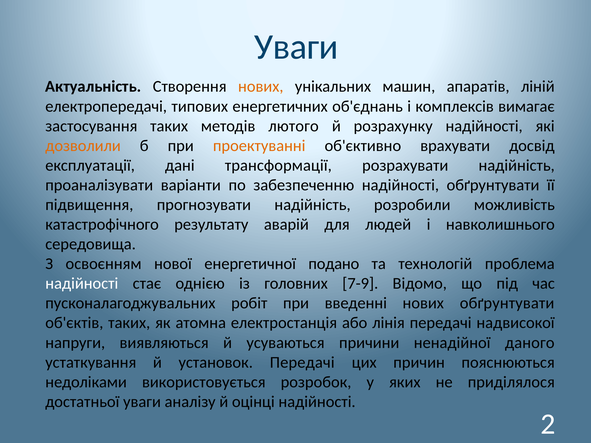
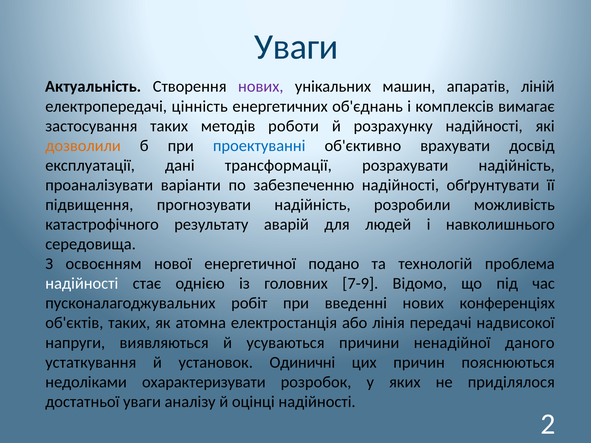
нових at (261, 87) colour: orange -> purple
типових: типових -> цінність
лютого: лютого -> роботи
проектуванні colour: orange -> blue
нових обґрунтувати: обґрунтувати -> конференціях
установок Передачі: Передачі -> Одиничні
використовується: використовується -> охарактеризувати
